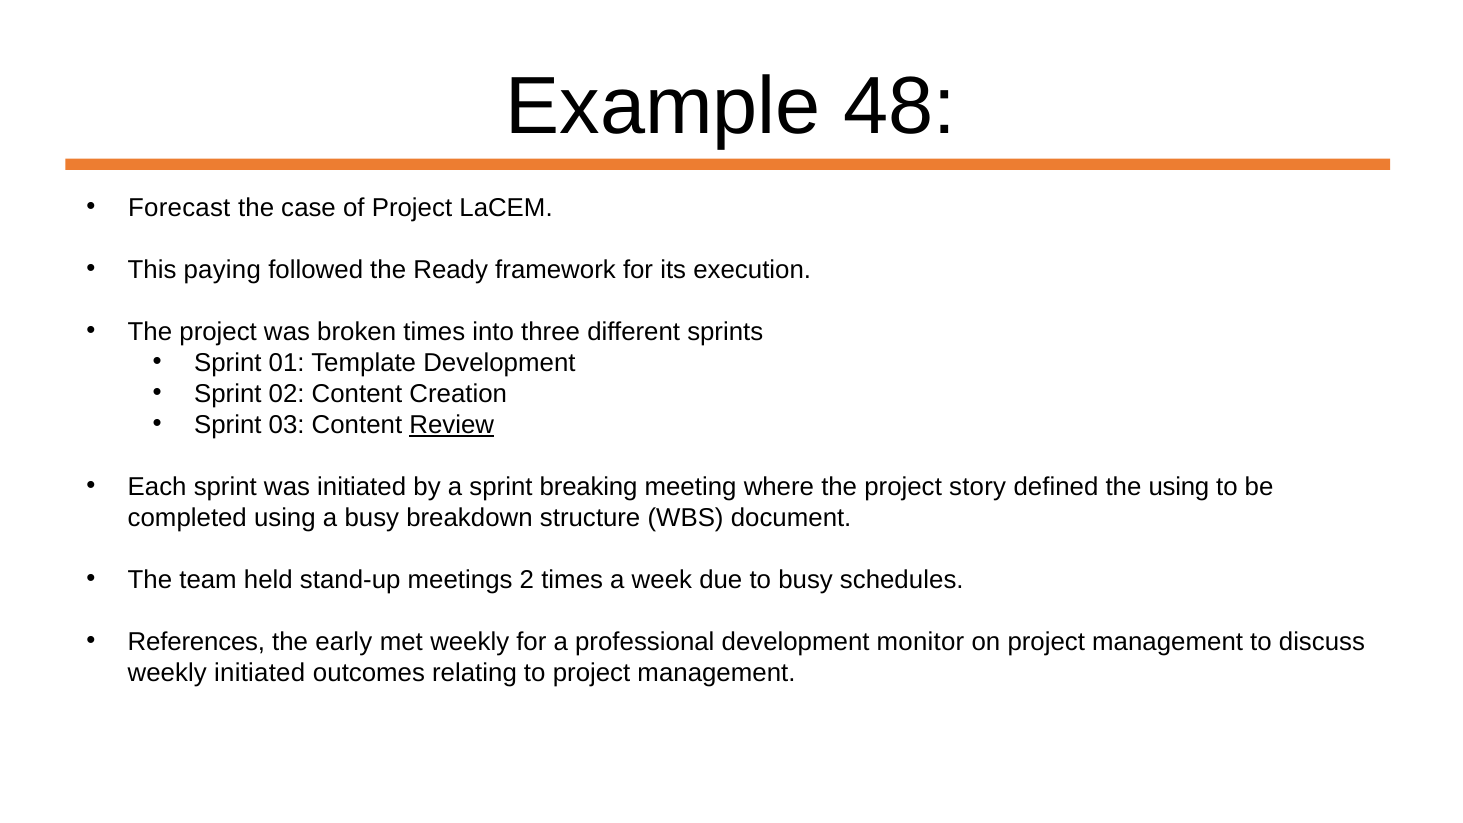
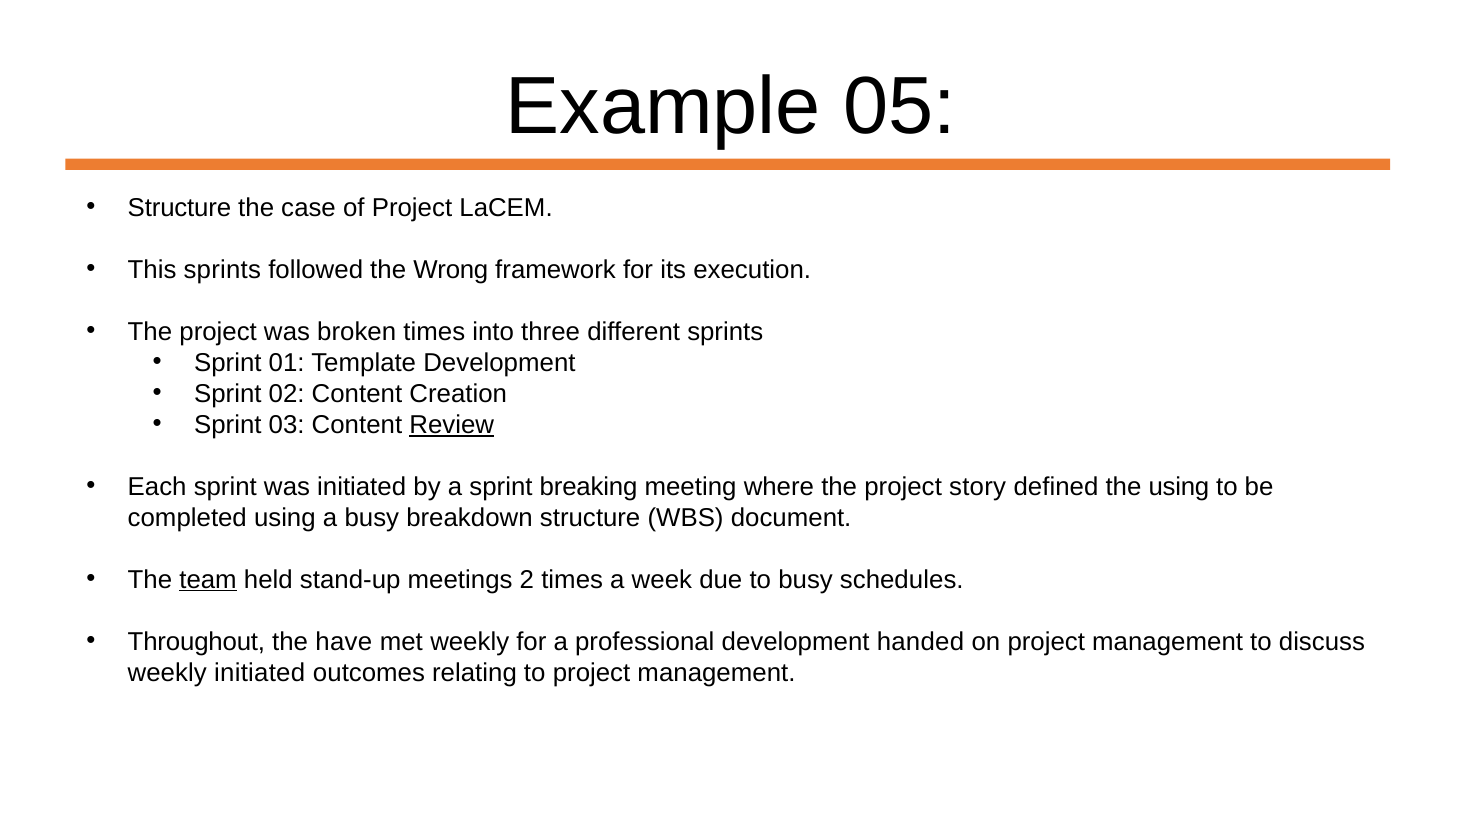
48: 48 -> 05
Forecast at (179, 208): Forecast -> Structure
This paying: paying -> sprints
Ready: Ready -> Wrong
team underline: none -> present
References: References -> Throughout
early: early -> have
monitor: monitor -> handed
